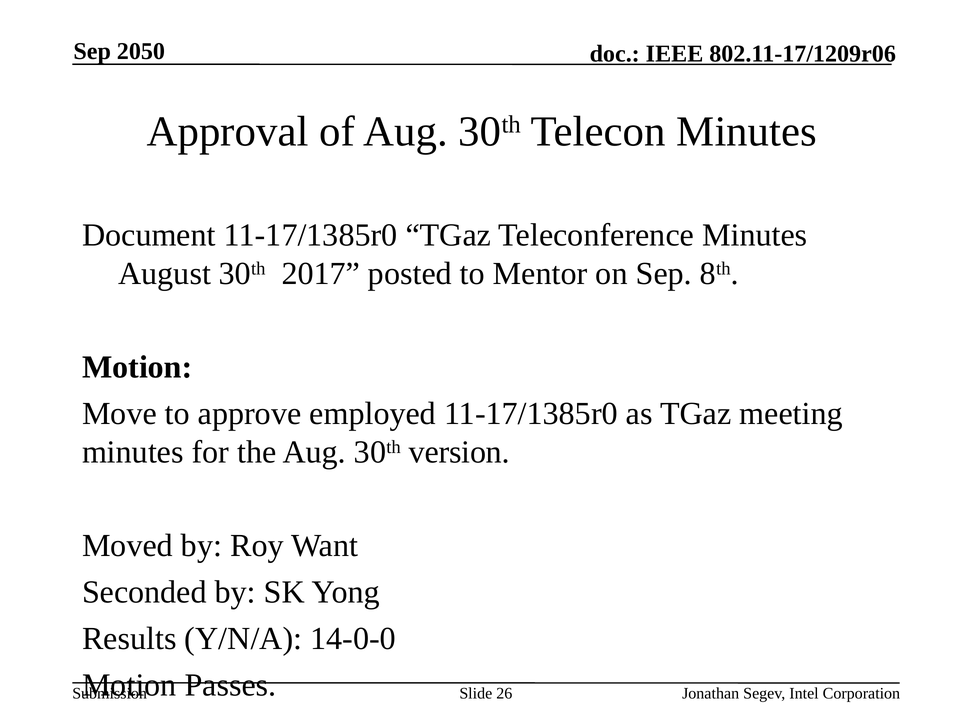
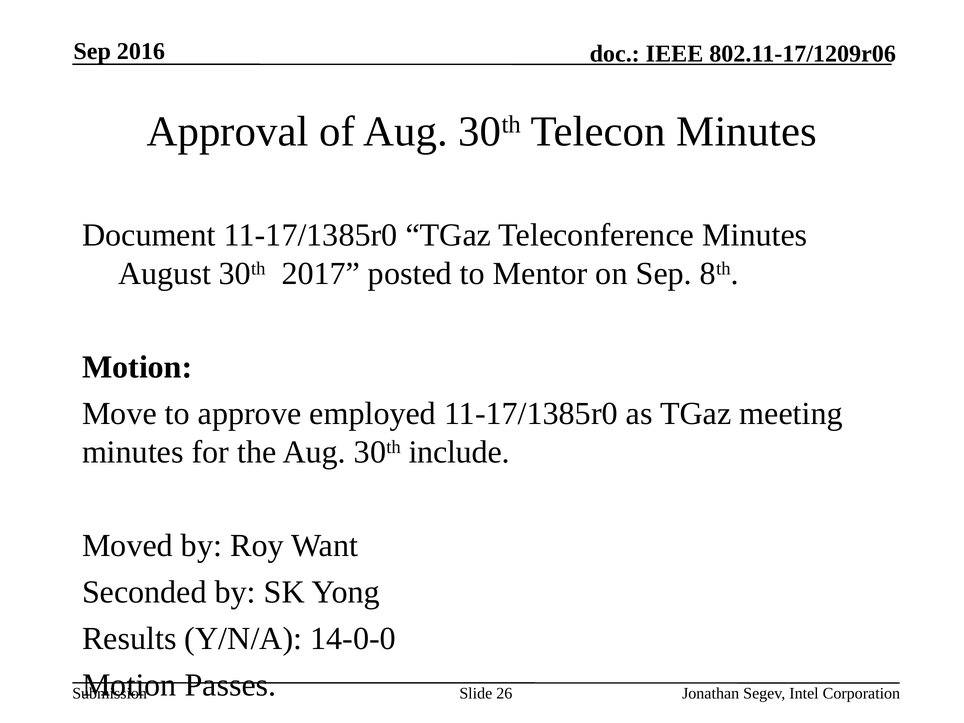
2050: 2050 -> 2016
version: version -> include
